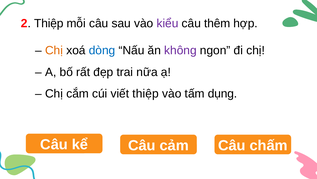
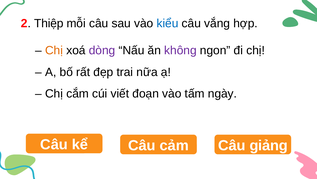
kiểu colour: purple -> blue
thêm: thêm -> vắng
dòng colour: blue -> purple
viết thiệp: thiệp -> đoạn
dụng: dụng -> ngày
chấm: chấm -> giảng
